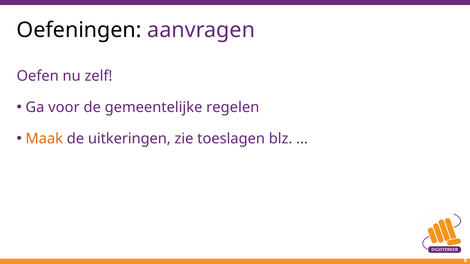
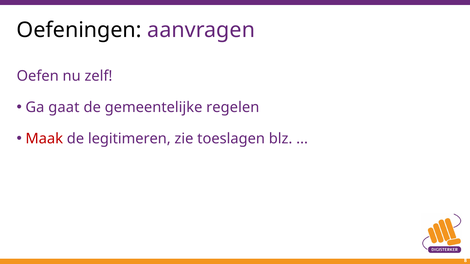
voor: voor -> gaat
Maak colour: orange -> red
uitkeringen: uitkeringen -> legitimeren
